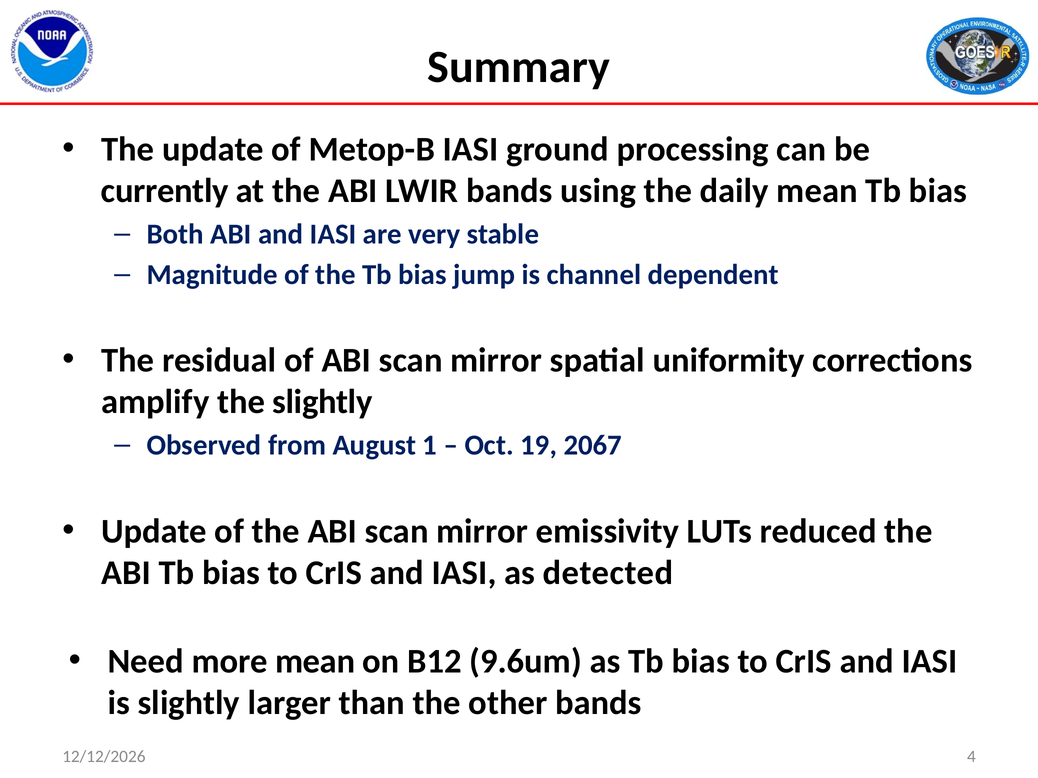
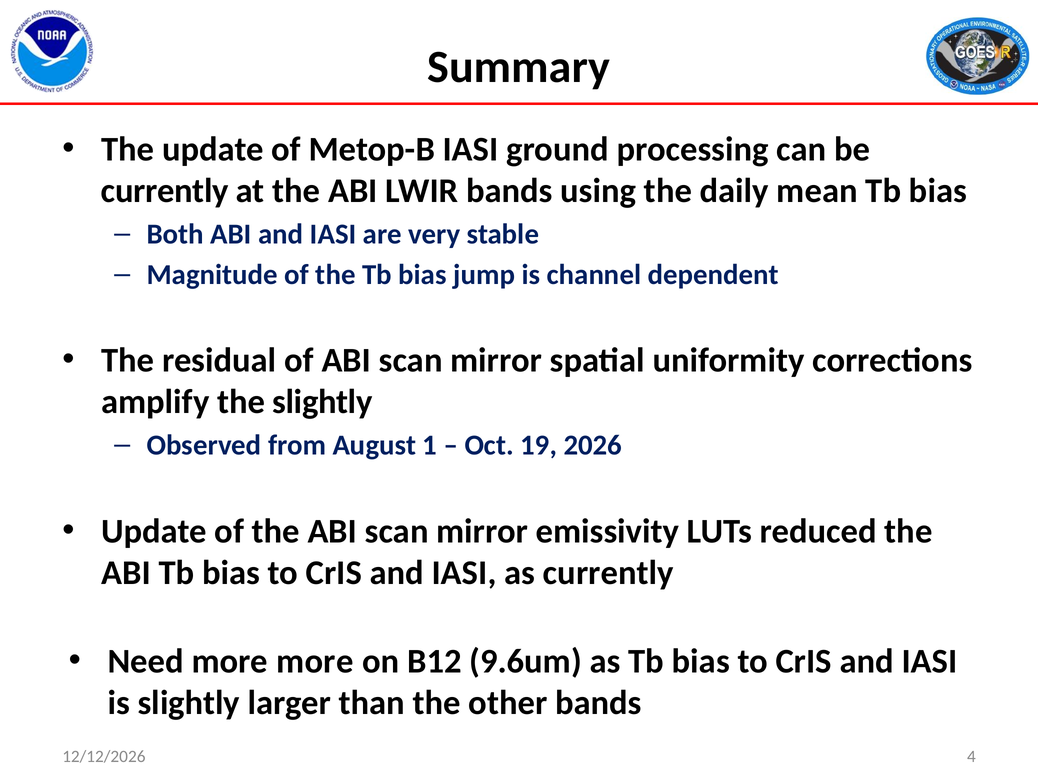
2067: 2067 -> 2026
as detected: detected -> currently
more mean: mean -> more
